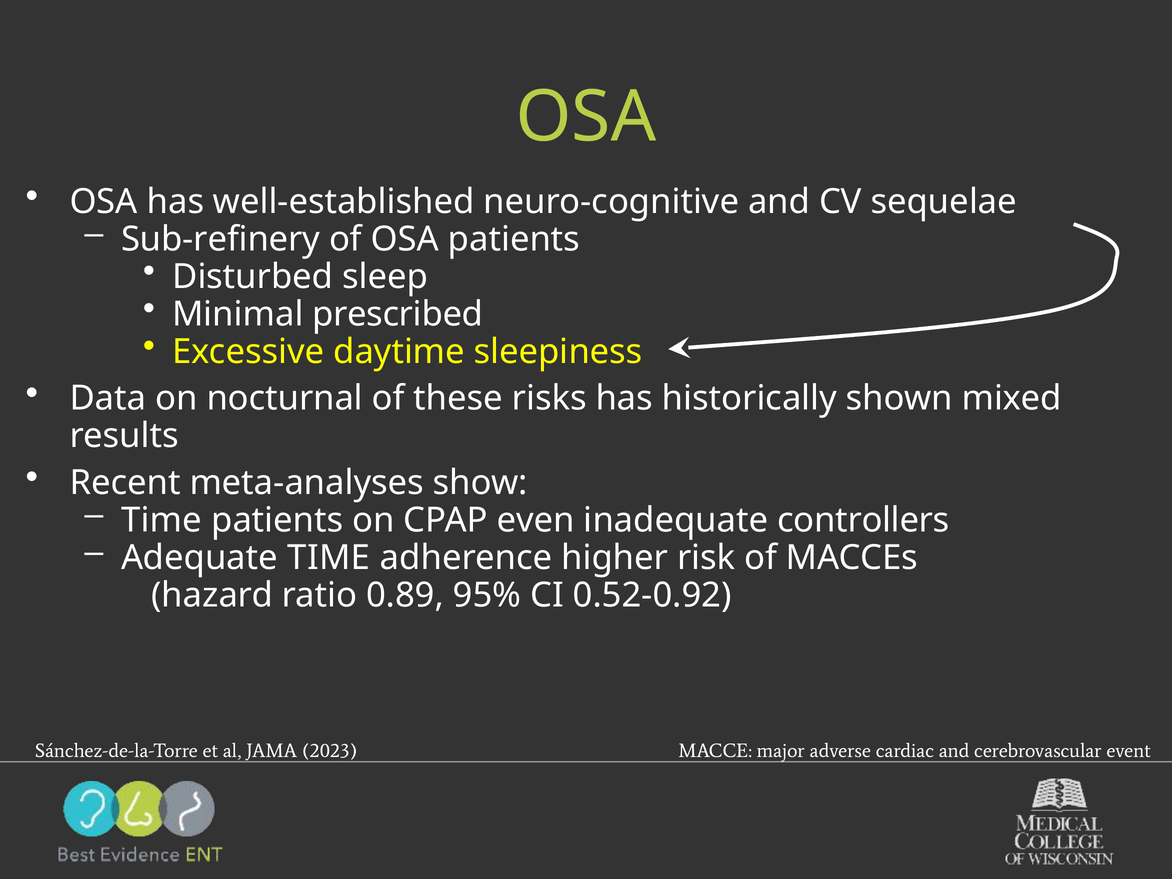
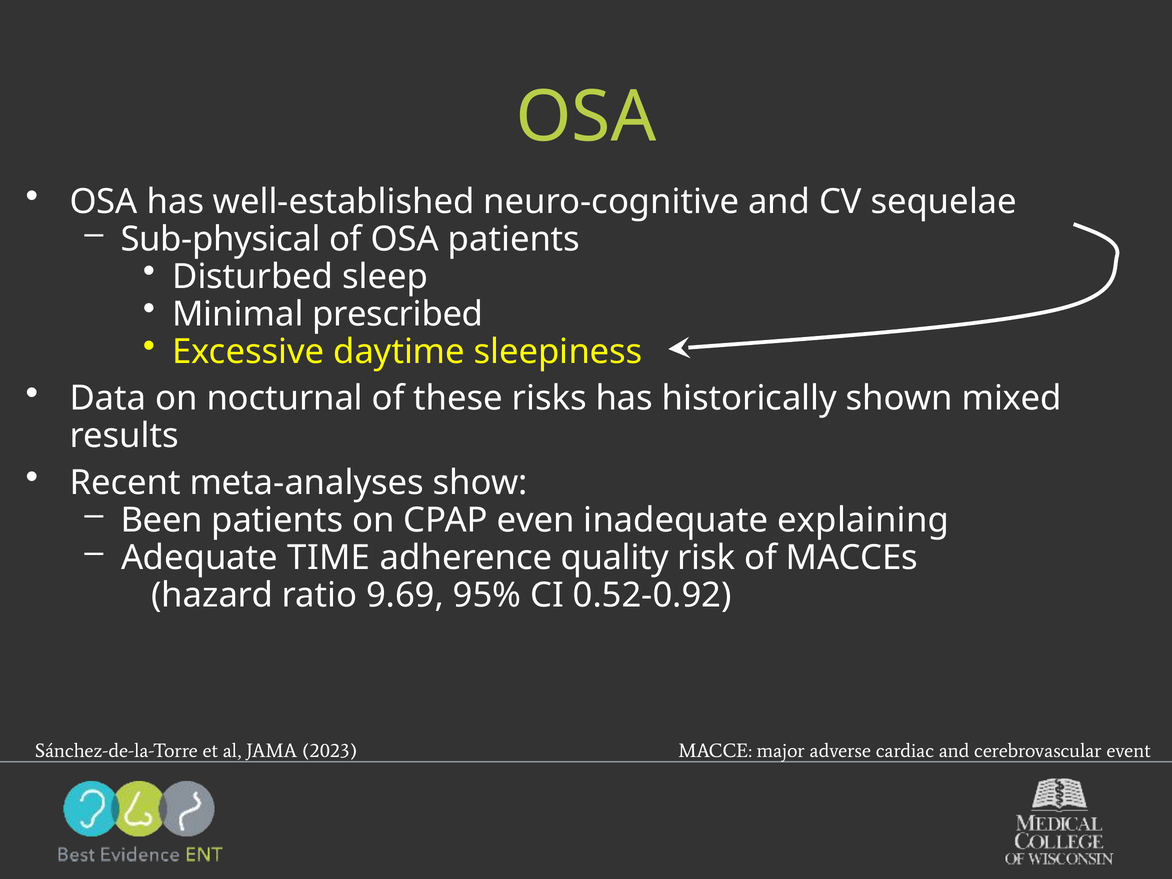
Sub-refinery: Sub-refinery -> Sub-physical
Time at (162, 520): Time -> Been
controllers: controllers -> explaining
higher: higher -> quality
0.89: 0.89 -> 9.69
